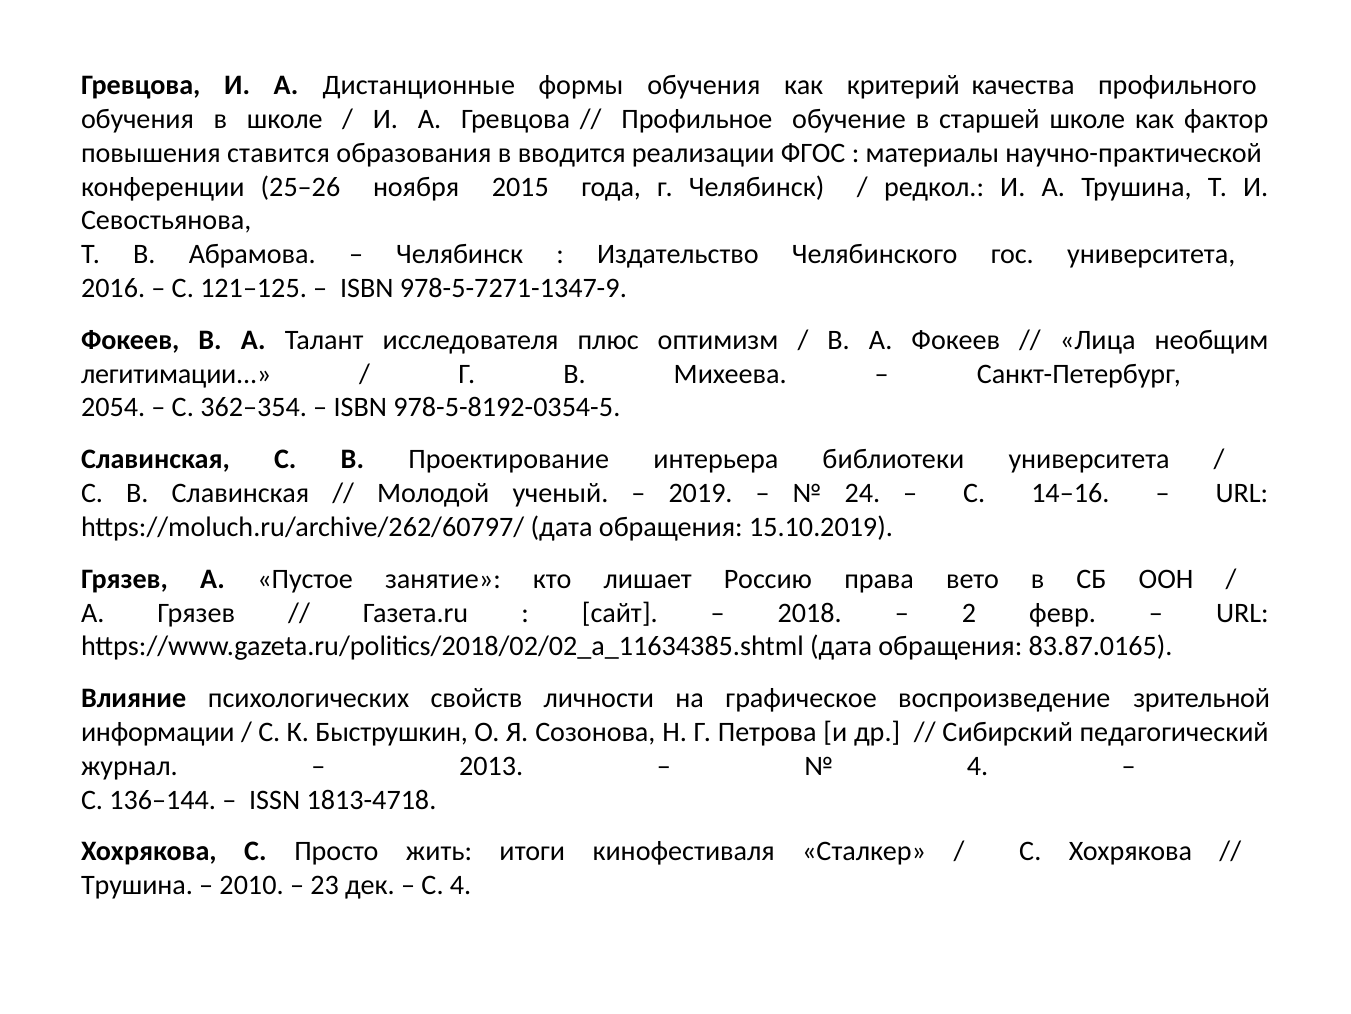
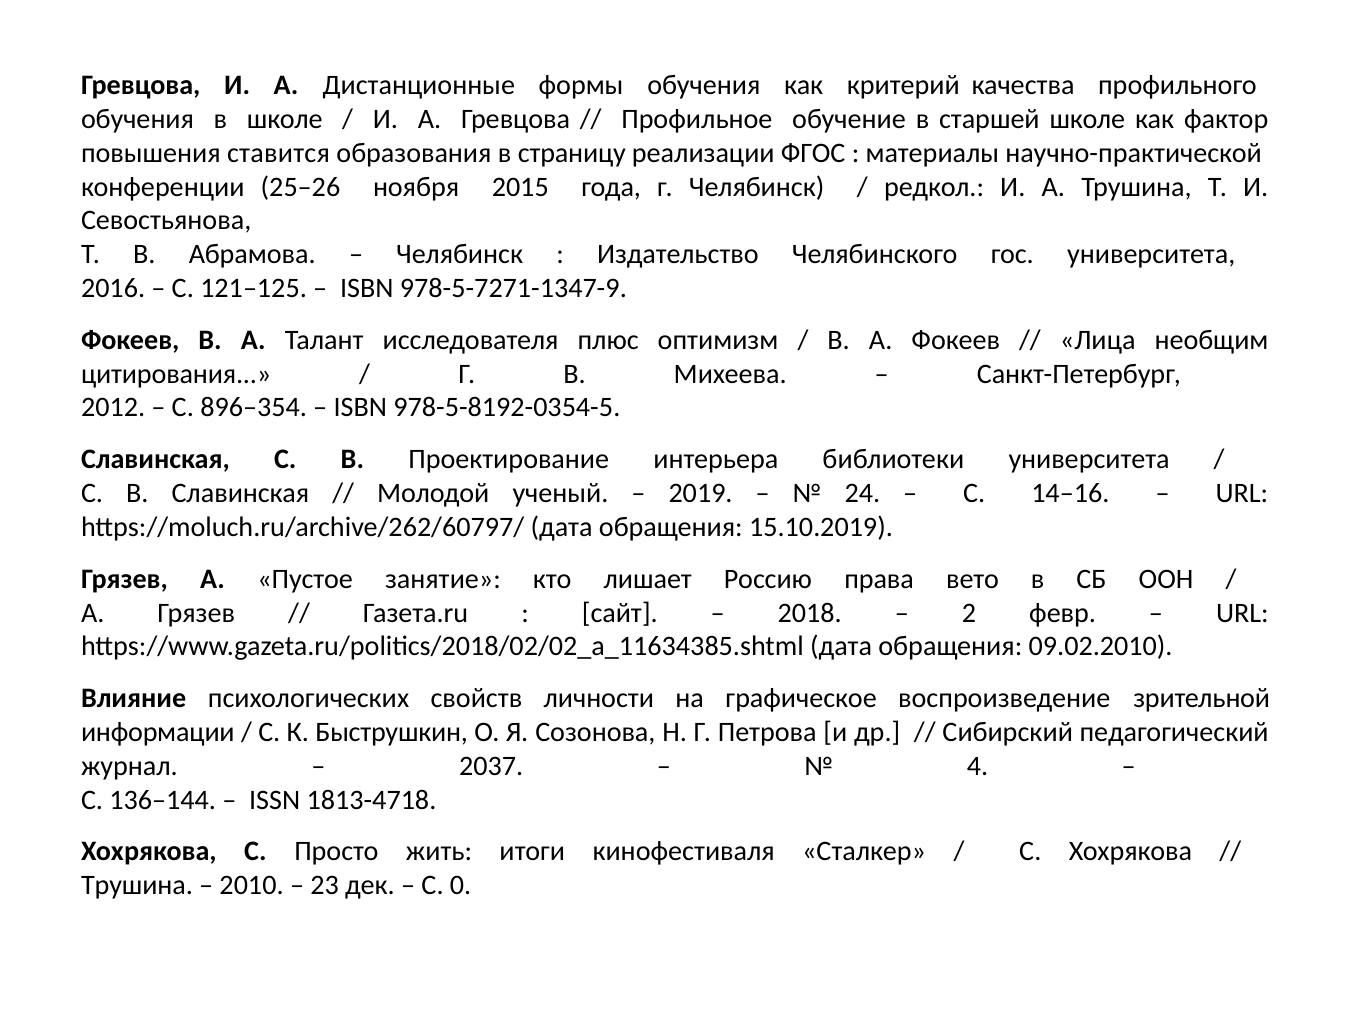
вводится: вводится -> страницу
легитимации: легитимации -> цитирования
2054: 2054 -> 2012
362–354: 362–354 -> 896–354
83.87.0165: 83.87.0165 -> 09.02.2010
2013: 2013 -> 2037
С 4: 4 -> 0
